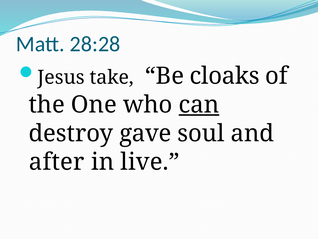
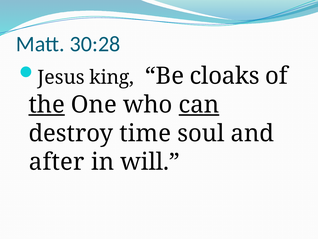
28:28: 28:28 -> 30:28
take: take -> king
the underline: none -> present
gave: gave -> time
live: live -> will
